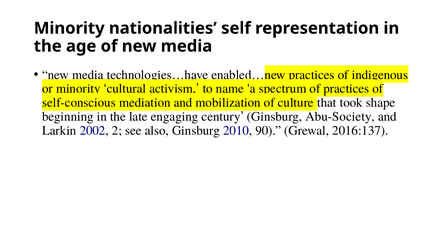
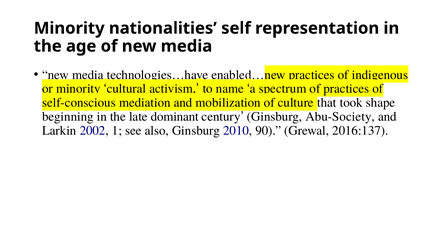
engaging: engaging -> dominant
2: 2 -> 1
